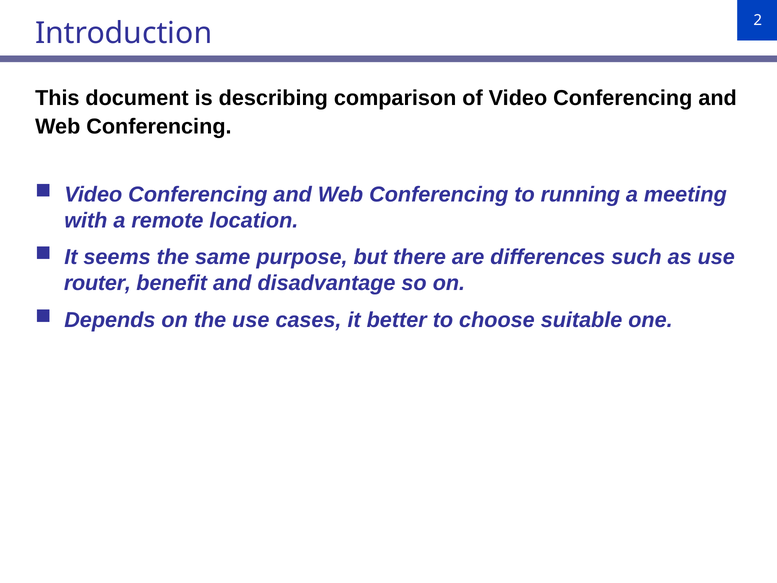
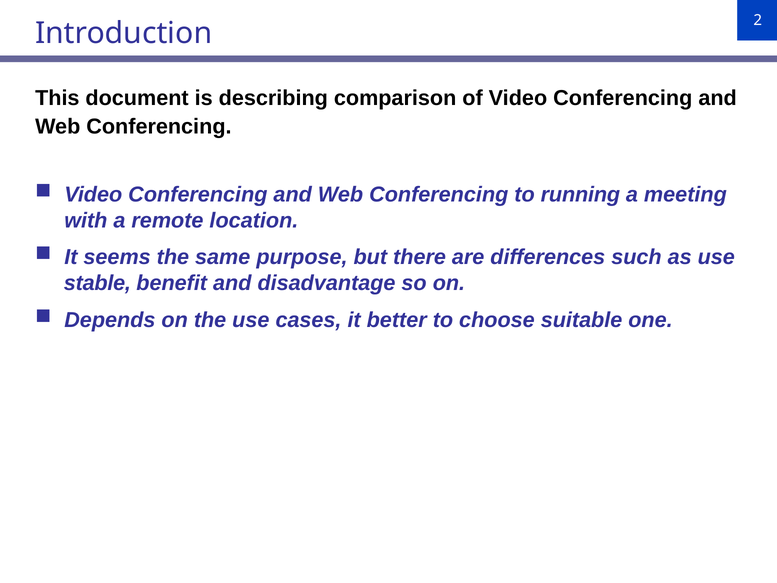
router: router -> stable
